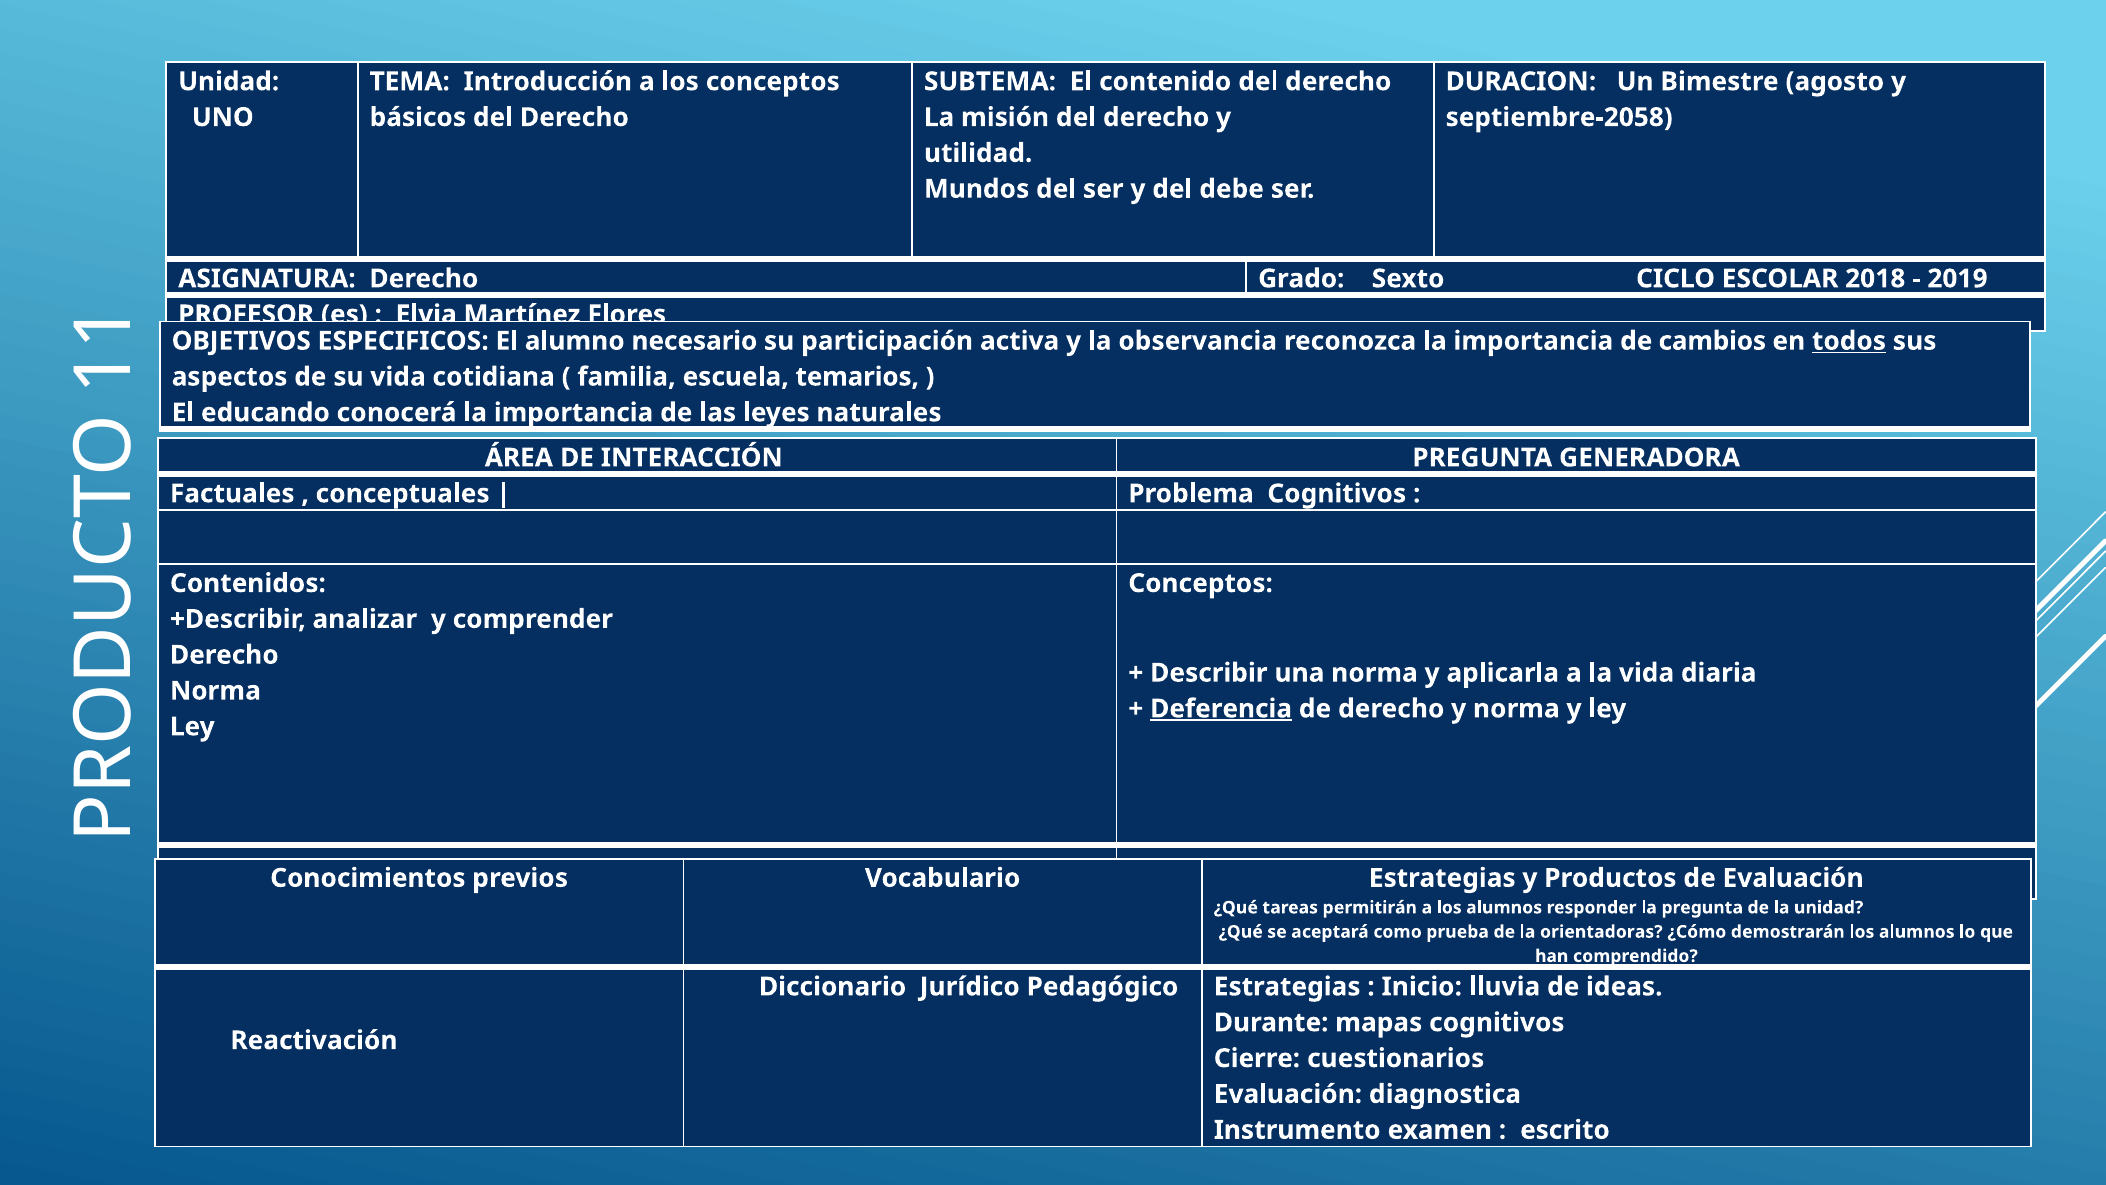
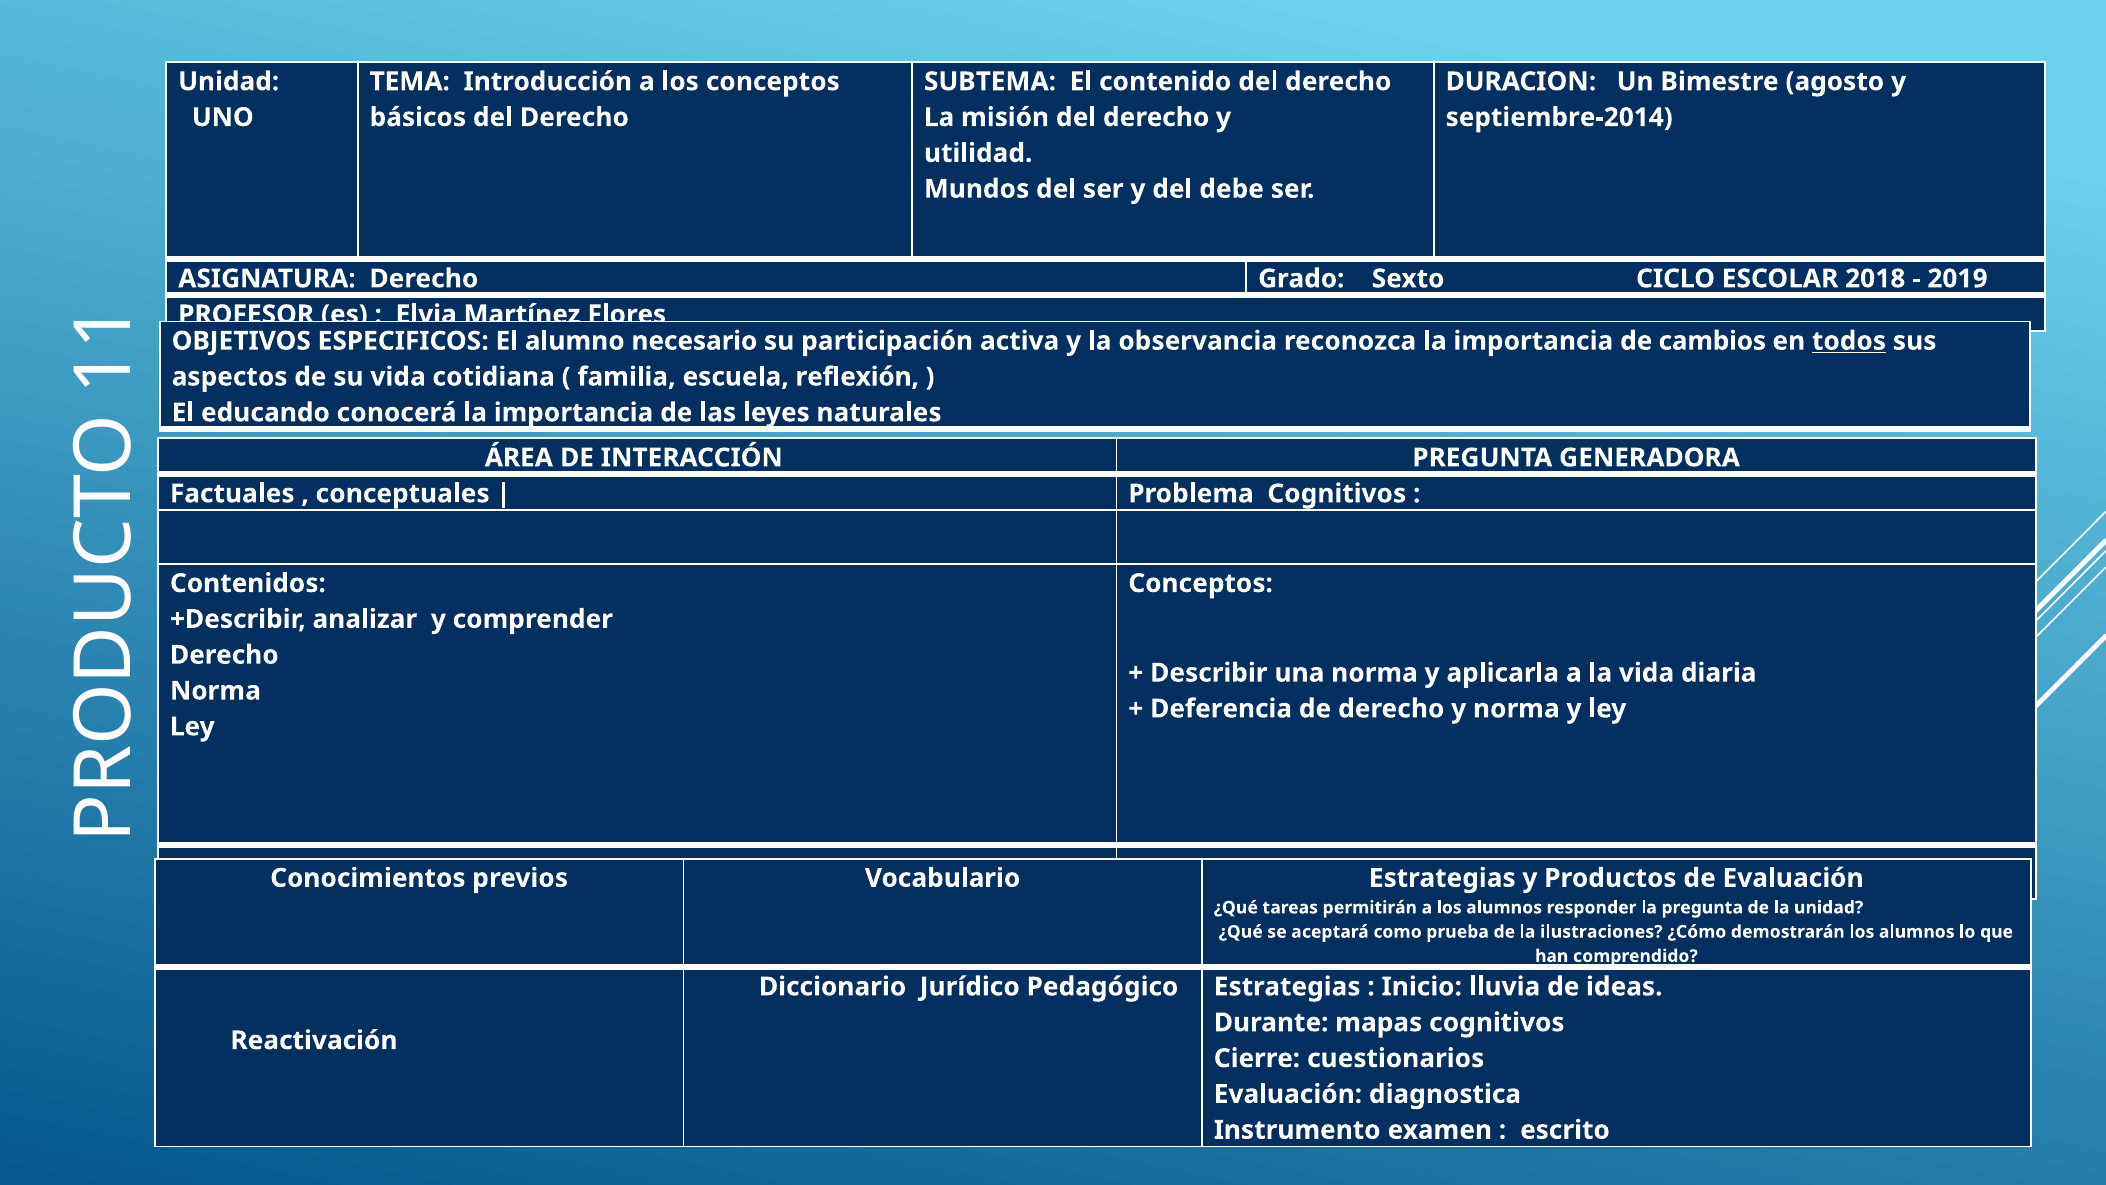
septiembre-2058: septiembre-2058 -> septiembre-2014
temarios: temarios -> reflexión
Deferencia underline: present -> none
orientadoras: orientadoras -> ilustraciones
